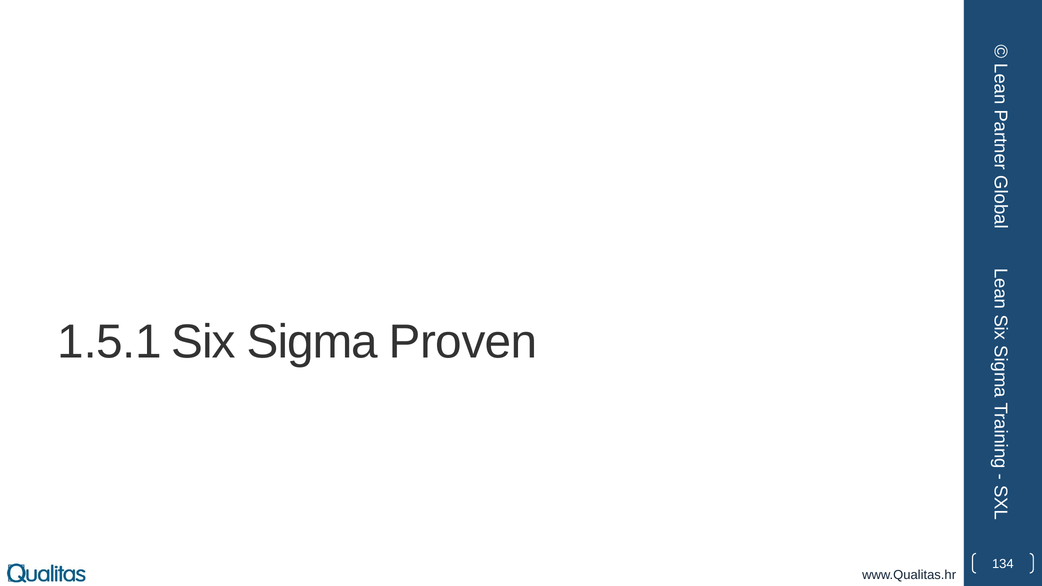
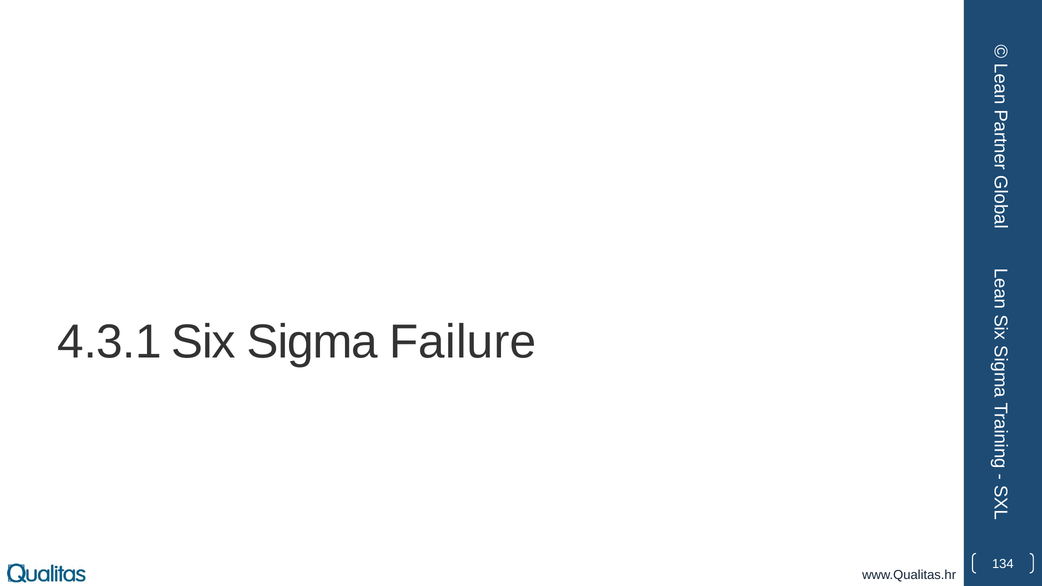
1.5.1: 1.5.1 -> 4.3.1
Proven: Proven -> Failure
